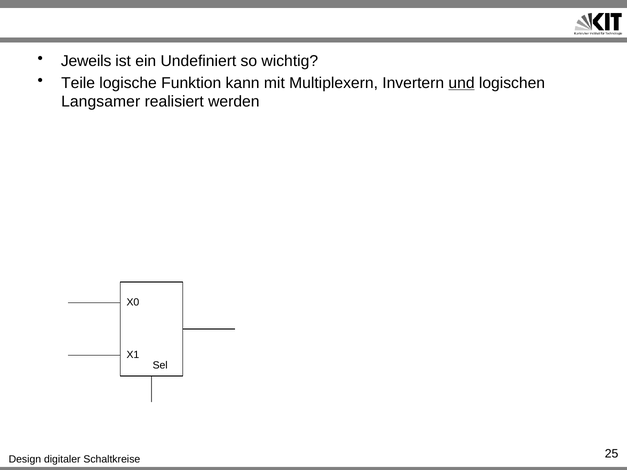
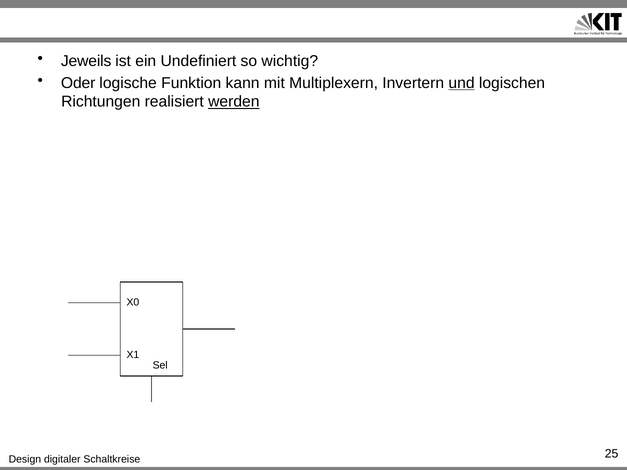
Teile: Teile -> Oder
Langsamer: Langsamer -> Richtungen
werden underline: none -> present
